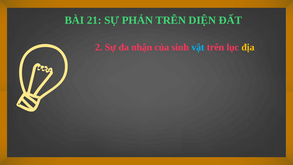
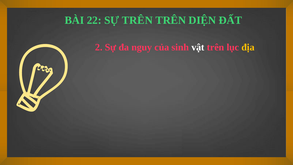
21: 21 -> 22
SỰ PHÁN: PHÁN -> TRÊN
nhận: nhận -> nguy
vật colour: light blue -> white
